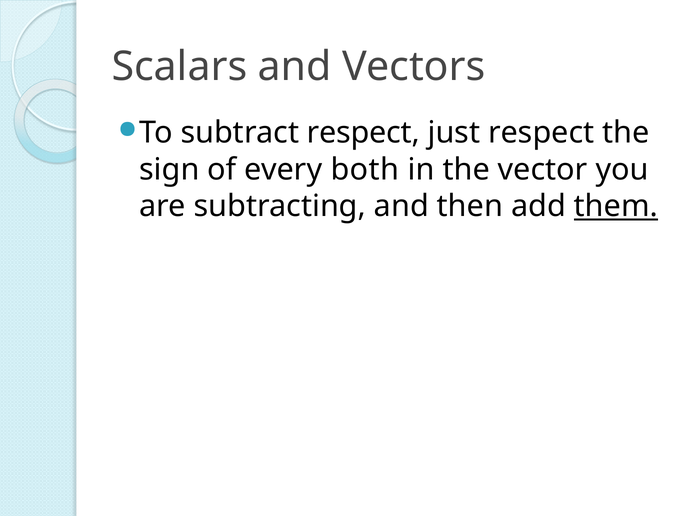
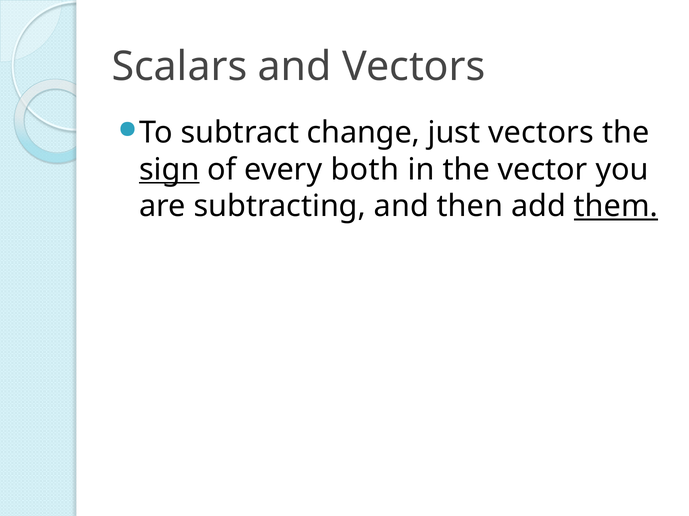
subtract respect: respect -> change
just respect: respect -> vectors
sign underline: none -> present
